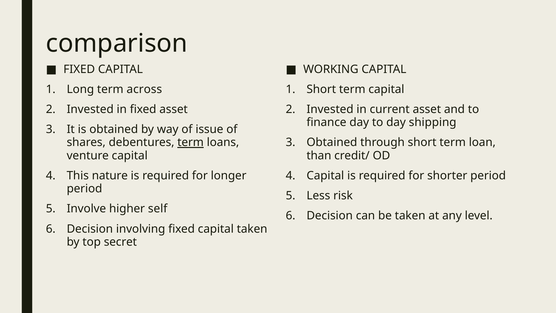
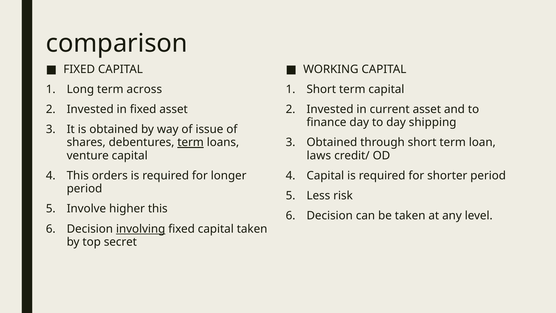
than: than -> laws
nature: nature -> orders
higher self: self -> this
involving underline: none -> present
